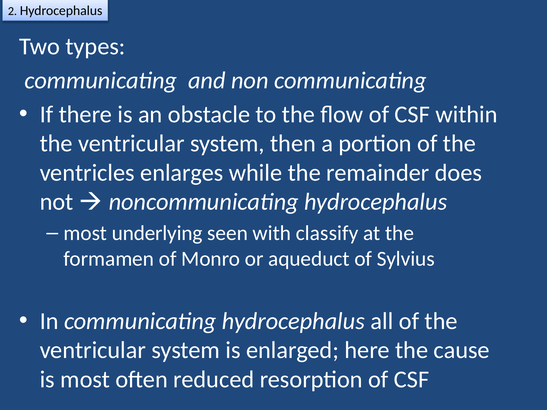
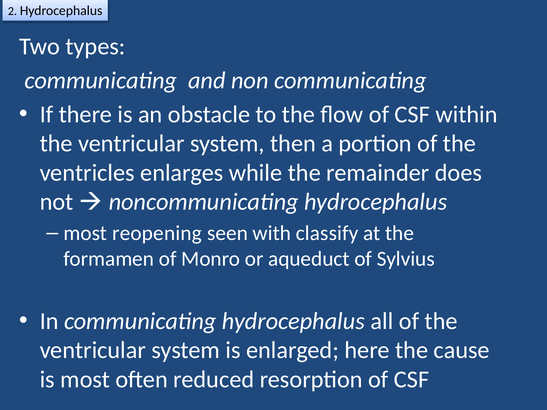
underlying: underlying -> reopening
